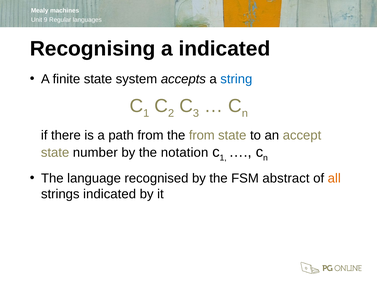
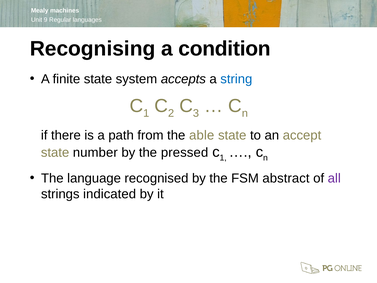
a indicated: indicated -> condition
the from: from -> able
notation: notation -> pressed
all colour: orange -> purple
